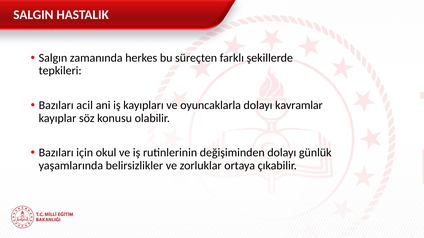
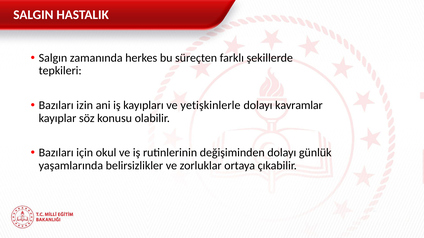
acil: acil -> izin
oyuncaklarla: oyuncaklarla -> yetişkinlerle
